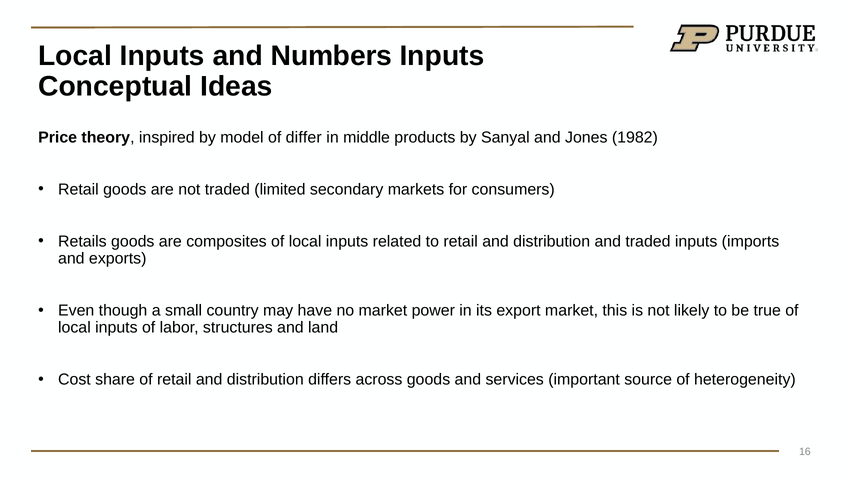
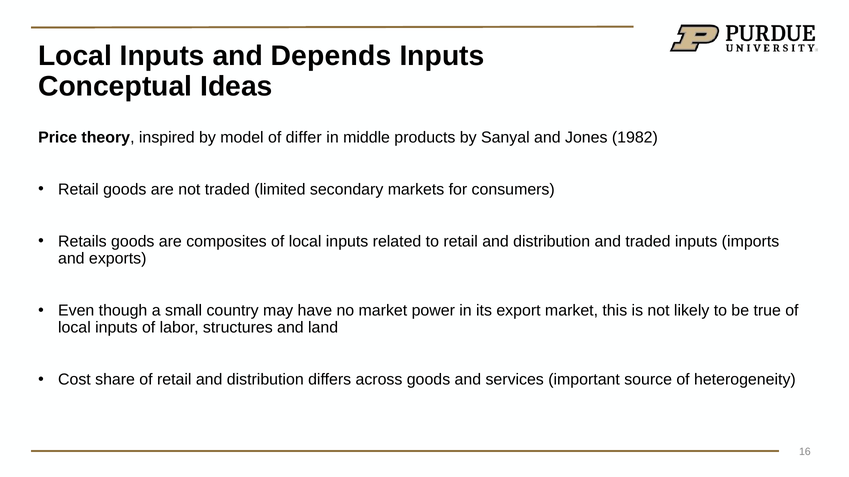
Numbers: Numbers -> Depends
